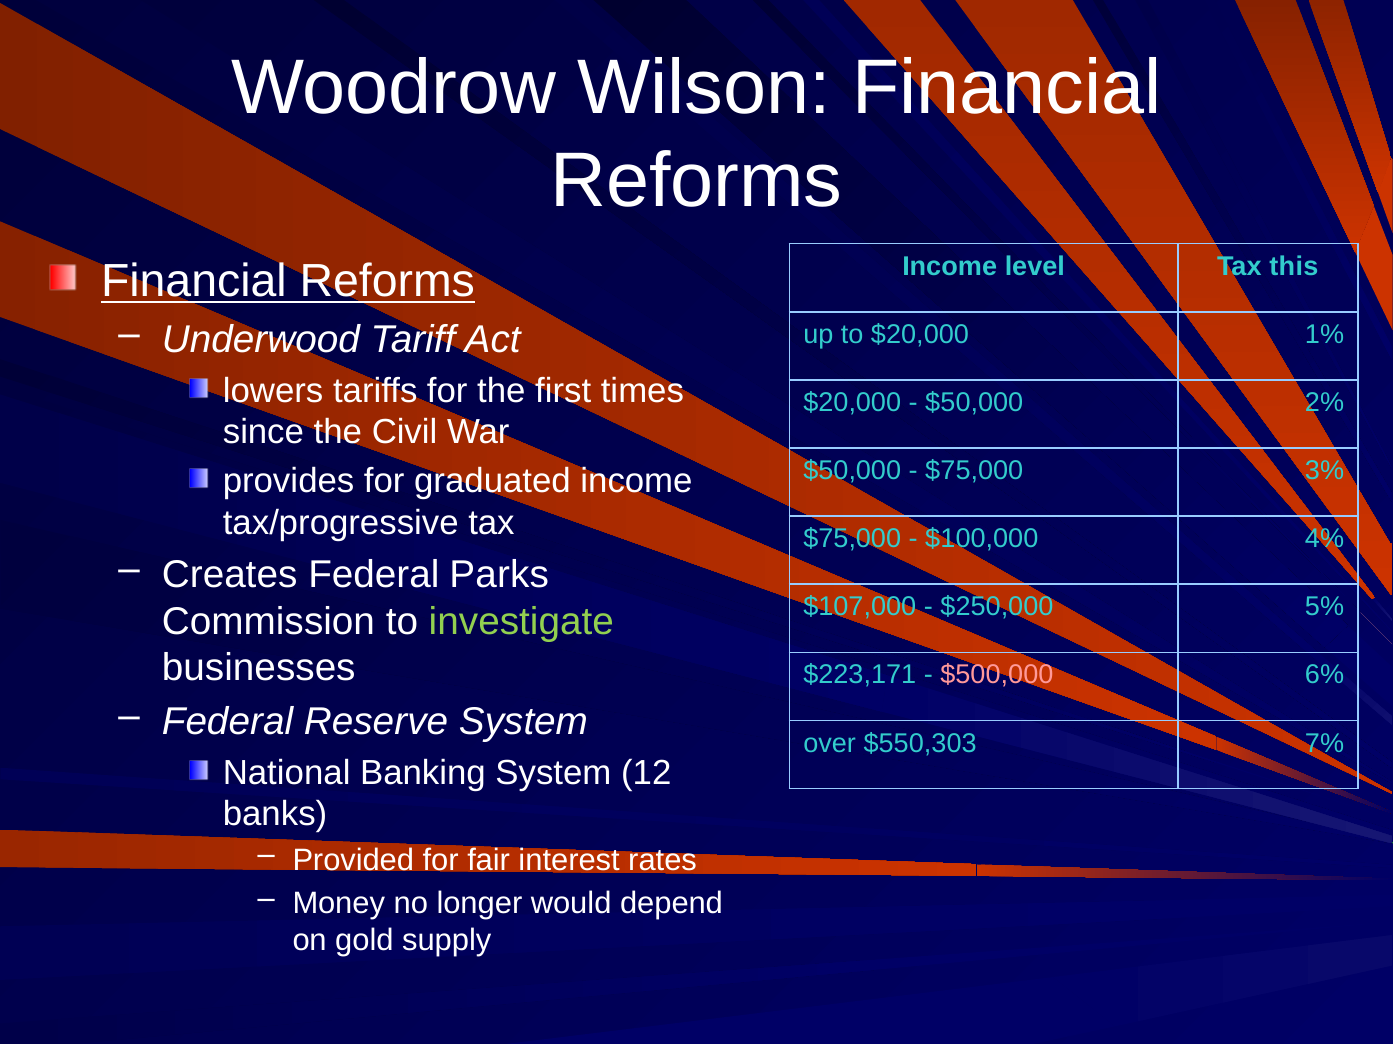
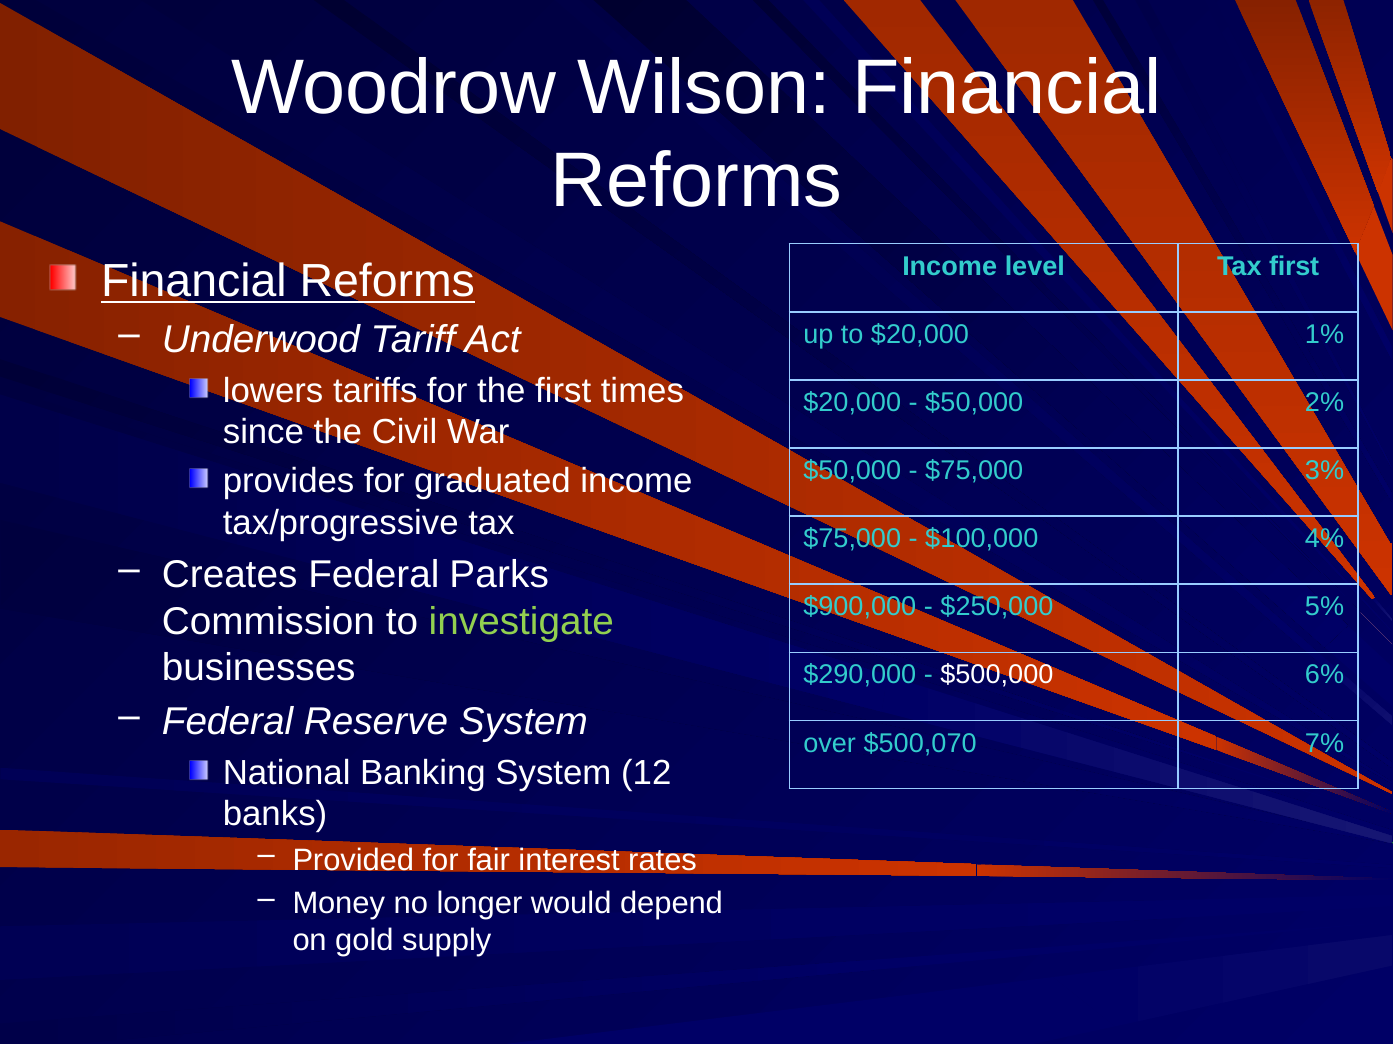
Tax this: this -> first
$107,000: $107,000 -> $900,000
$223,171: $223,171 -> $290,000
$500,000 colour: pink -> white
$550,303: $550,303 -> $500,070
